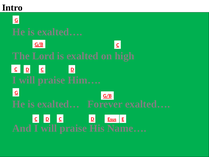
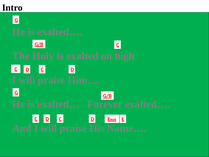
Lord: Lord -> Holy
